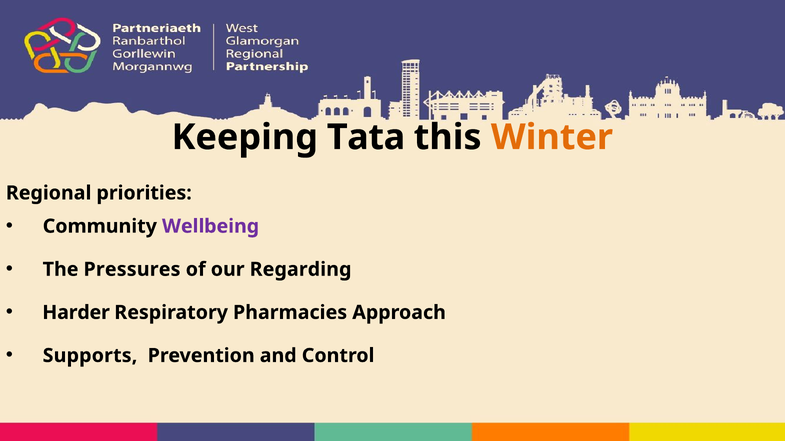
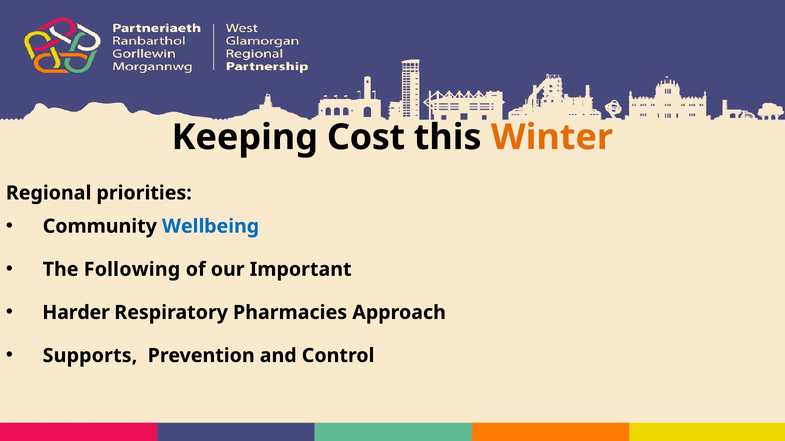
Tata: Tata -> Cost
Wellbeing colour: purple -> blue
Pressures: Pressures -> Following
Regarding: Regarding -> Important
